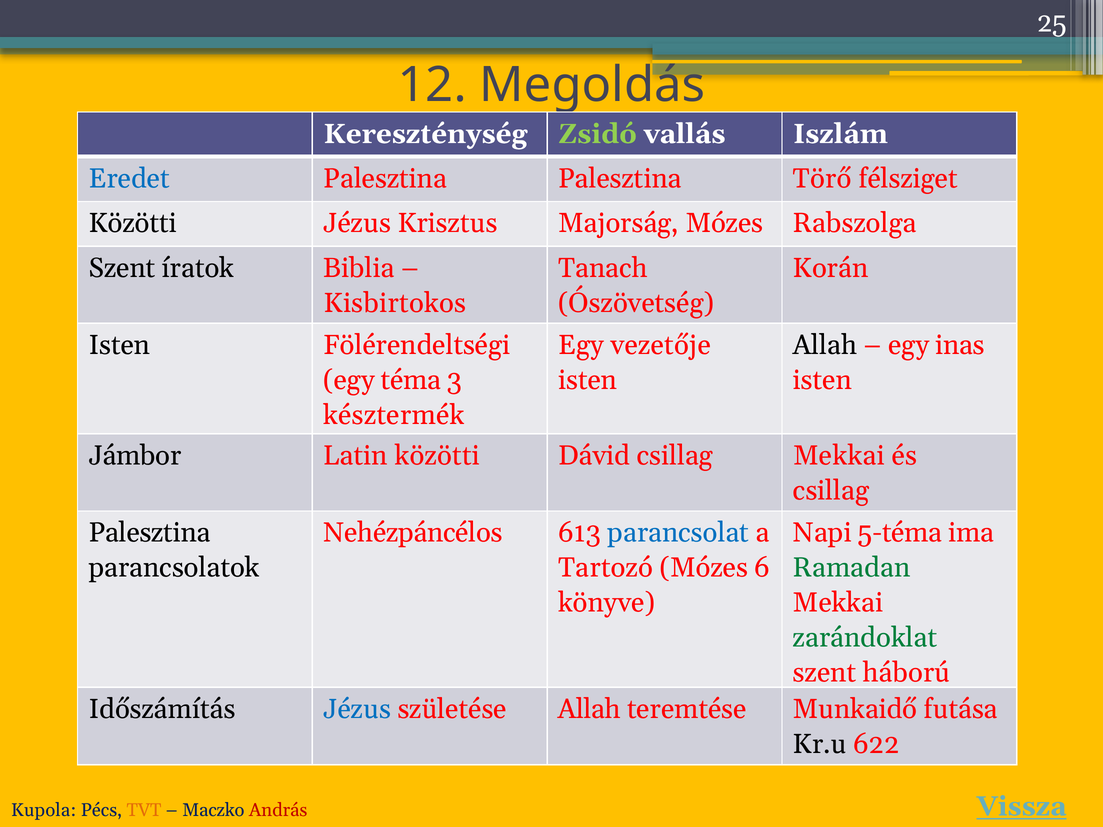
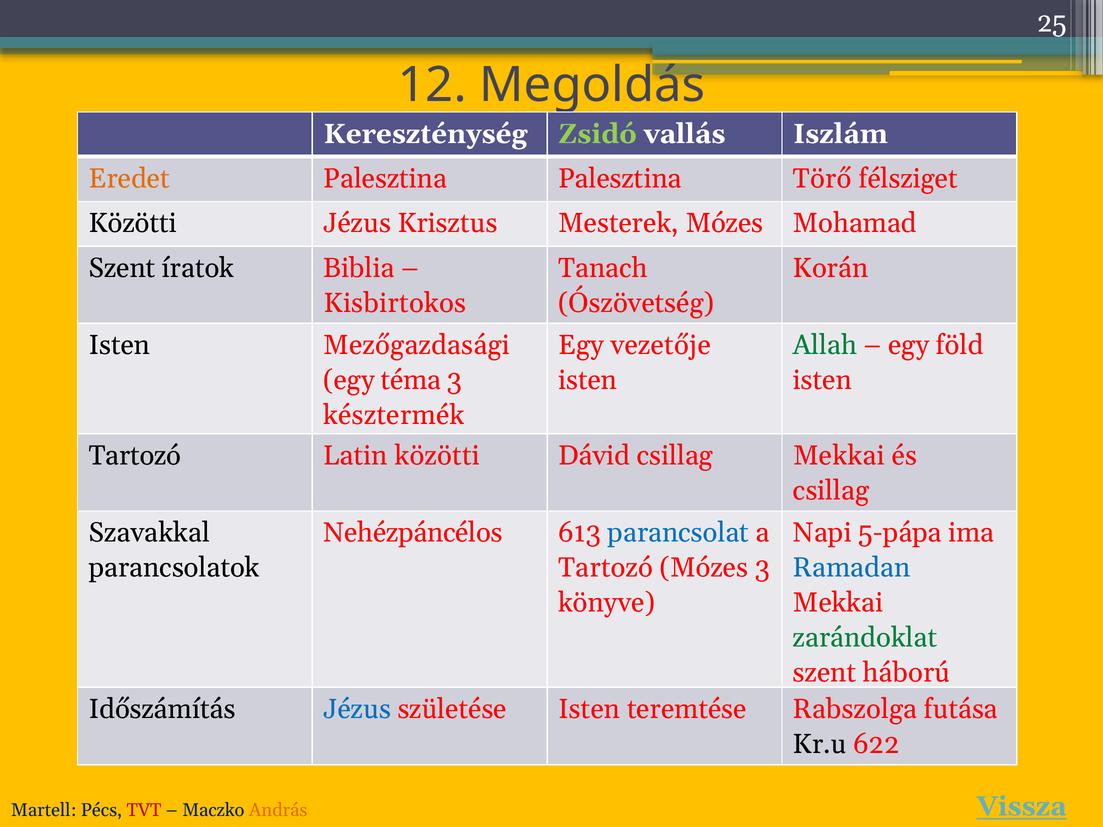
Eredet colour: blue -> orange
Majorság: Majorság -> Mesterek
Rabszolga: Rabszolga -> Mohamad
Fölérendeltségi: Fölérendeltségi -> Mezőgazdasági
Allah at (825, 345) colour: black -> green
inas: inas -> föld
Jámbor at (135, 456): Jámbor -> Tartozó
Palesztina at (150, 533): Palesztina -> Szavakkal
5-téma: 5-téma -> 5-pápa
Mózes 6: 6 -> 3
Ramadan colour: green -> blue
születése Allah: Allah -> Isten
Munkaidő: Munkaidő -> Rabszolga
Kupola: Kupola -> Martell
TVT colour: orange -> red
András colour: red -> orange
